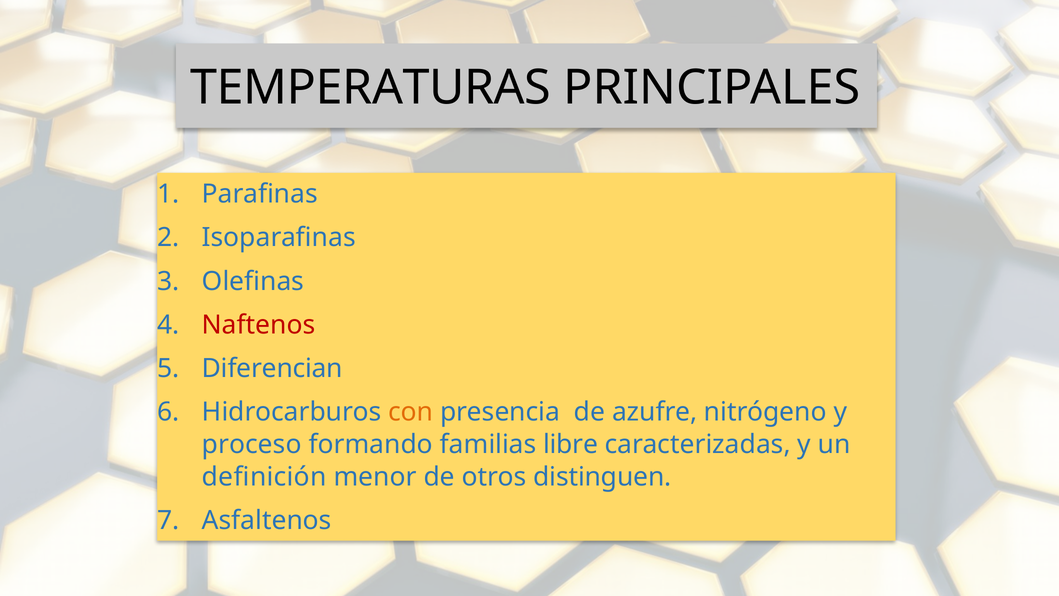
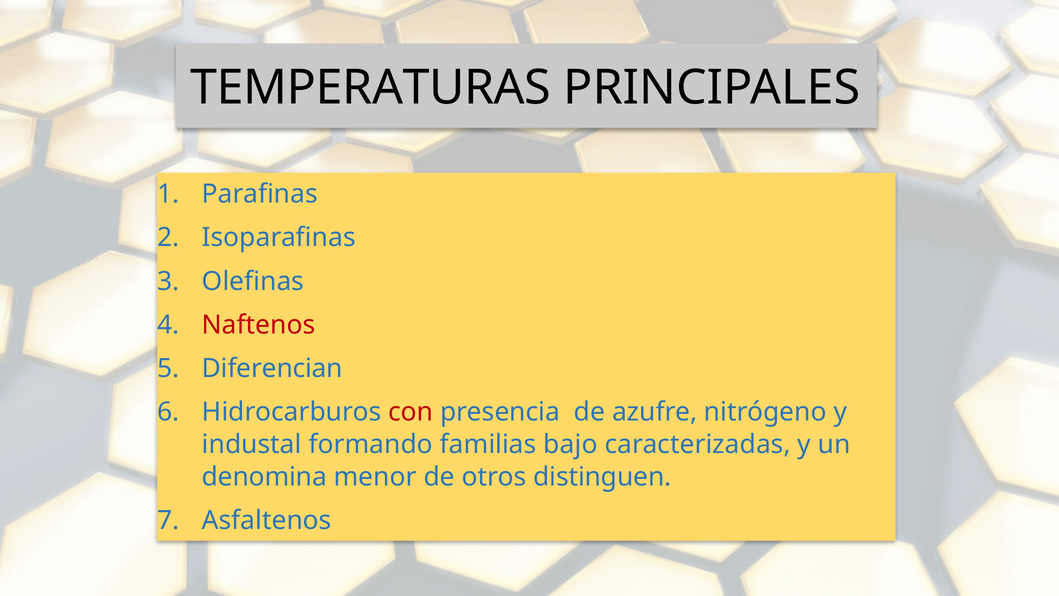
con colour: orange -> red
proceso: proceso -> industal
libre: libre -> bajo
definición: definición -> denomina
